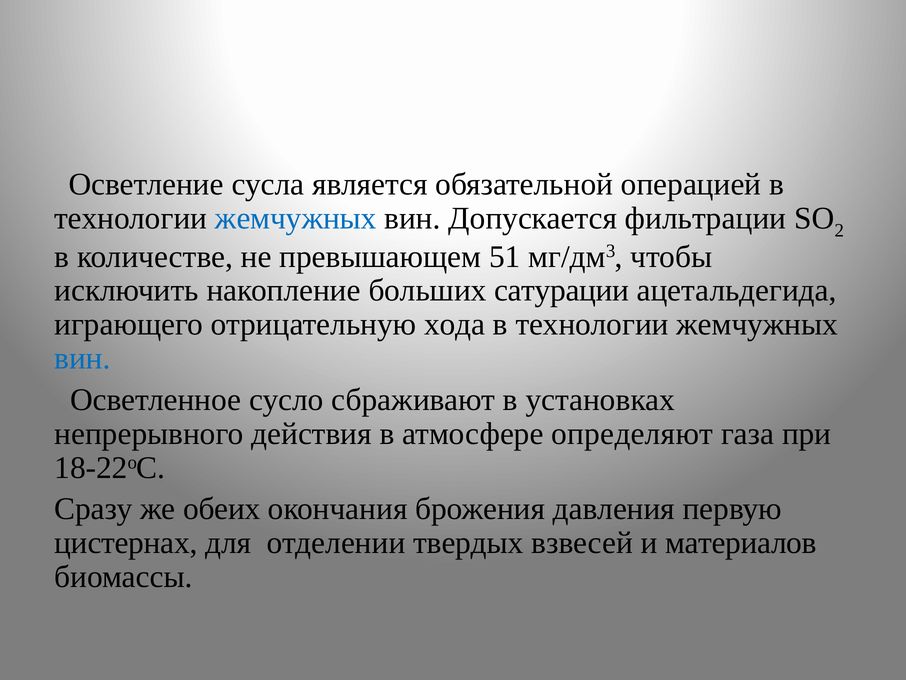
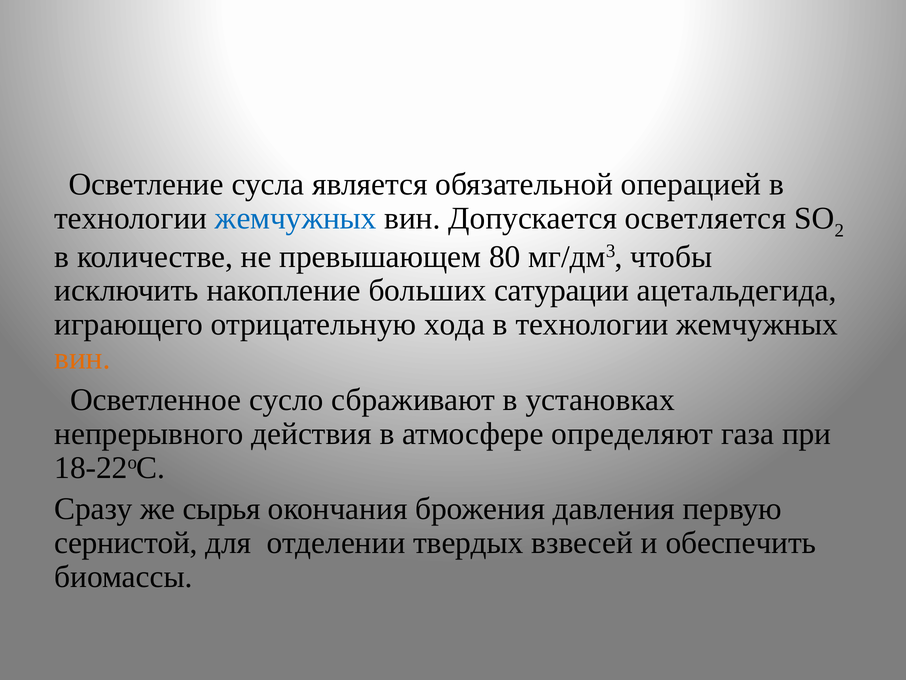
фильтрации: фильтрации -> осветляется
51: 51 -> 80
вин at (82, 358) colour: blue -> orange
обеих: обеих -> сырья
цистернах: цистернах -> сернистой
материалов: материалов -> обеспечить
